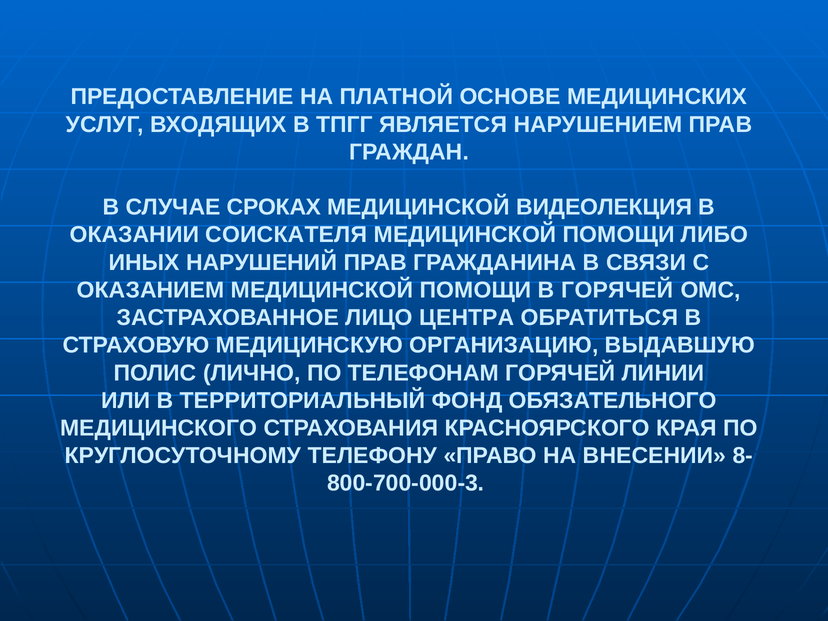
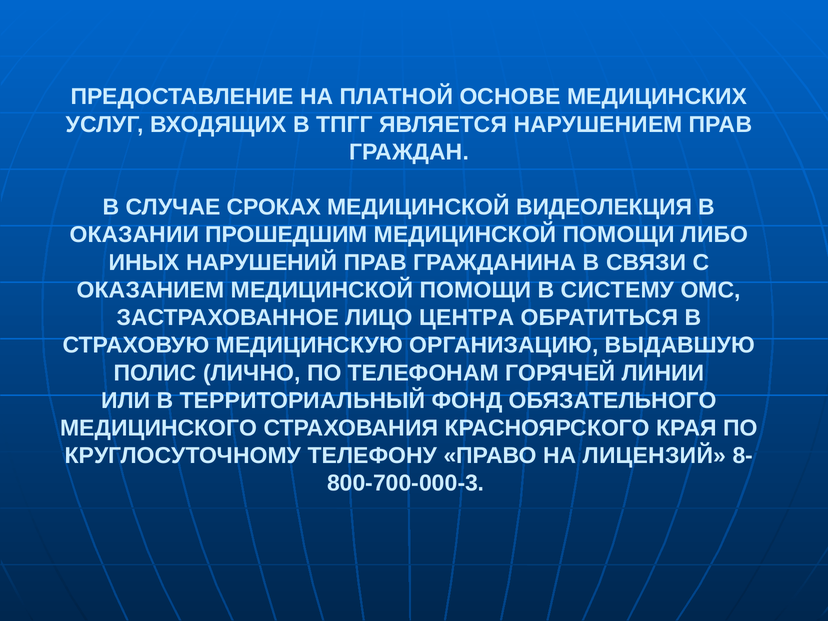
СОИСКАТЕЛЯ: СОИСКАТЕЛЯ -> ПРОШЕДШИМ
В ГОРЯЧЕЙ: ГОРЯЧЕЙ -> СИСТЕМУ
ВНЕСЕНИИ: ВНЕСЕНИИ -> ЛИЦЕНЗИЙ
